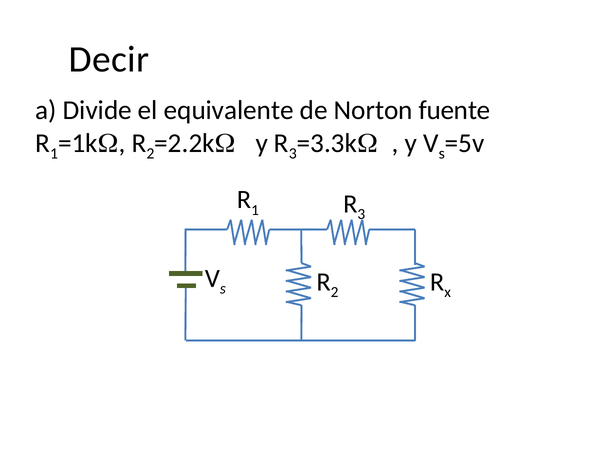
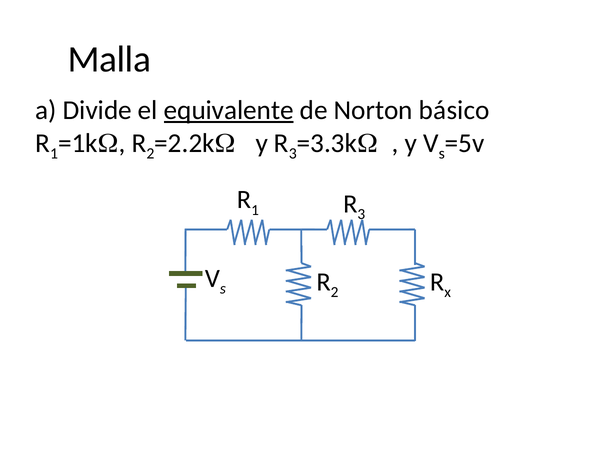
Decir: Decir -> Malla
equivalente underline: none -> present
fuente: fuente -> básico
